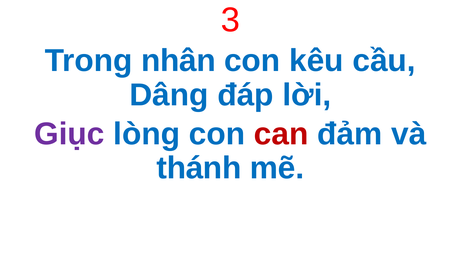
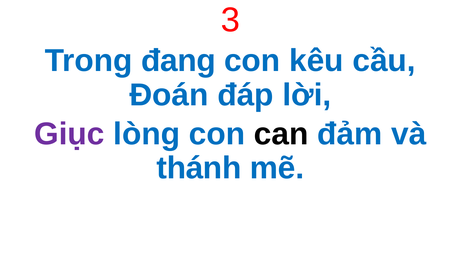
nhân: nhân -> đang
Dâng: Dâng -> Đoán
can colour: red -> black
